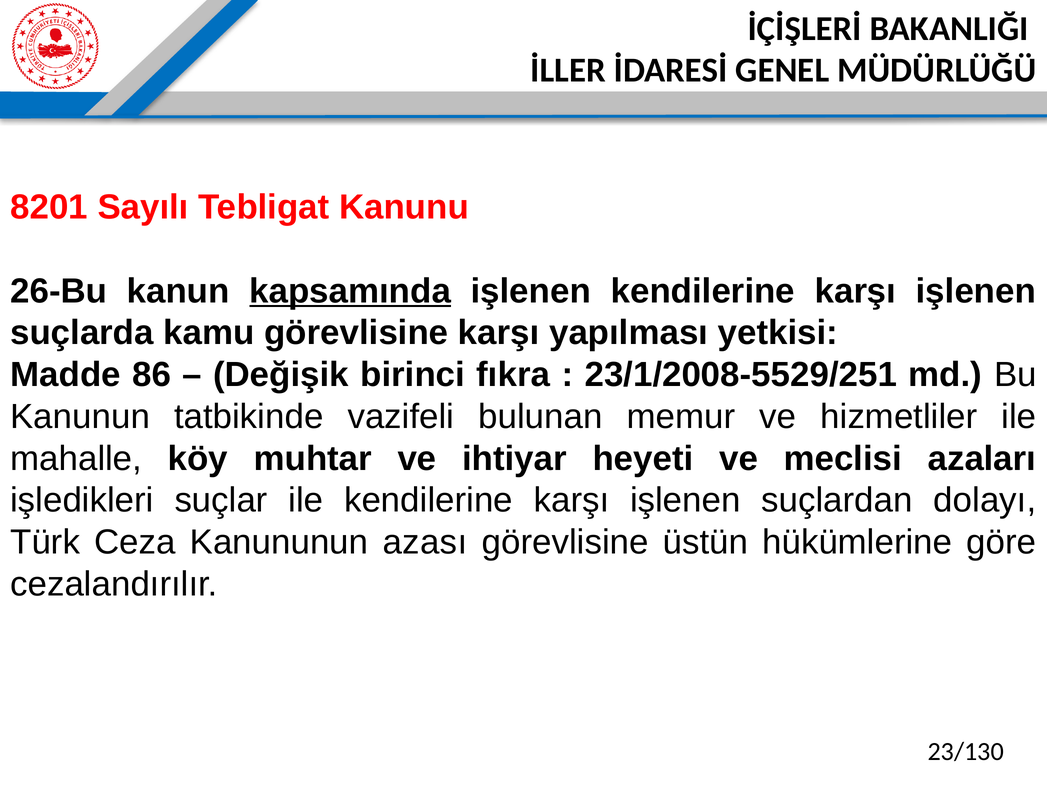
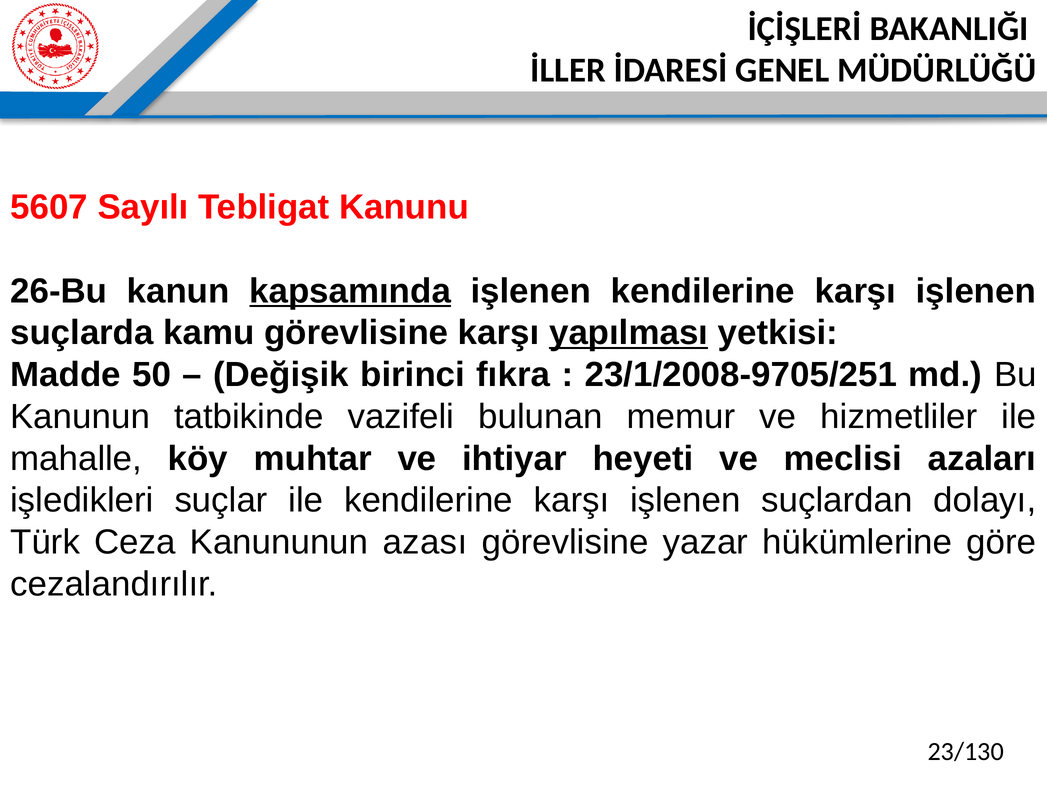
8201: 8201 -> 5607
yapılması underline: none -> present
86: 86 -> 50
23/1/2008-5529/251: 23/1/2008-5529/251 -> 23/1/2008-9705/251
üstün: üstün -> yazar
